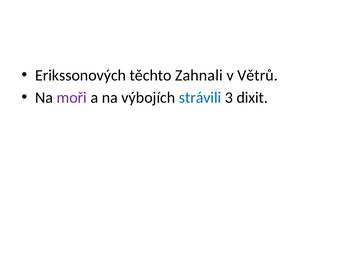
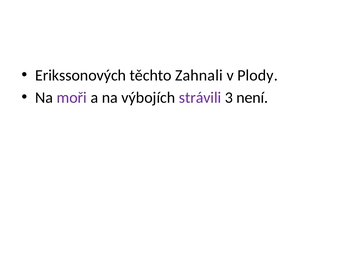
Větrů: Větrů -> Plody
strávili colour: blue -> purple
dixit: dixit -> není
